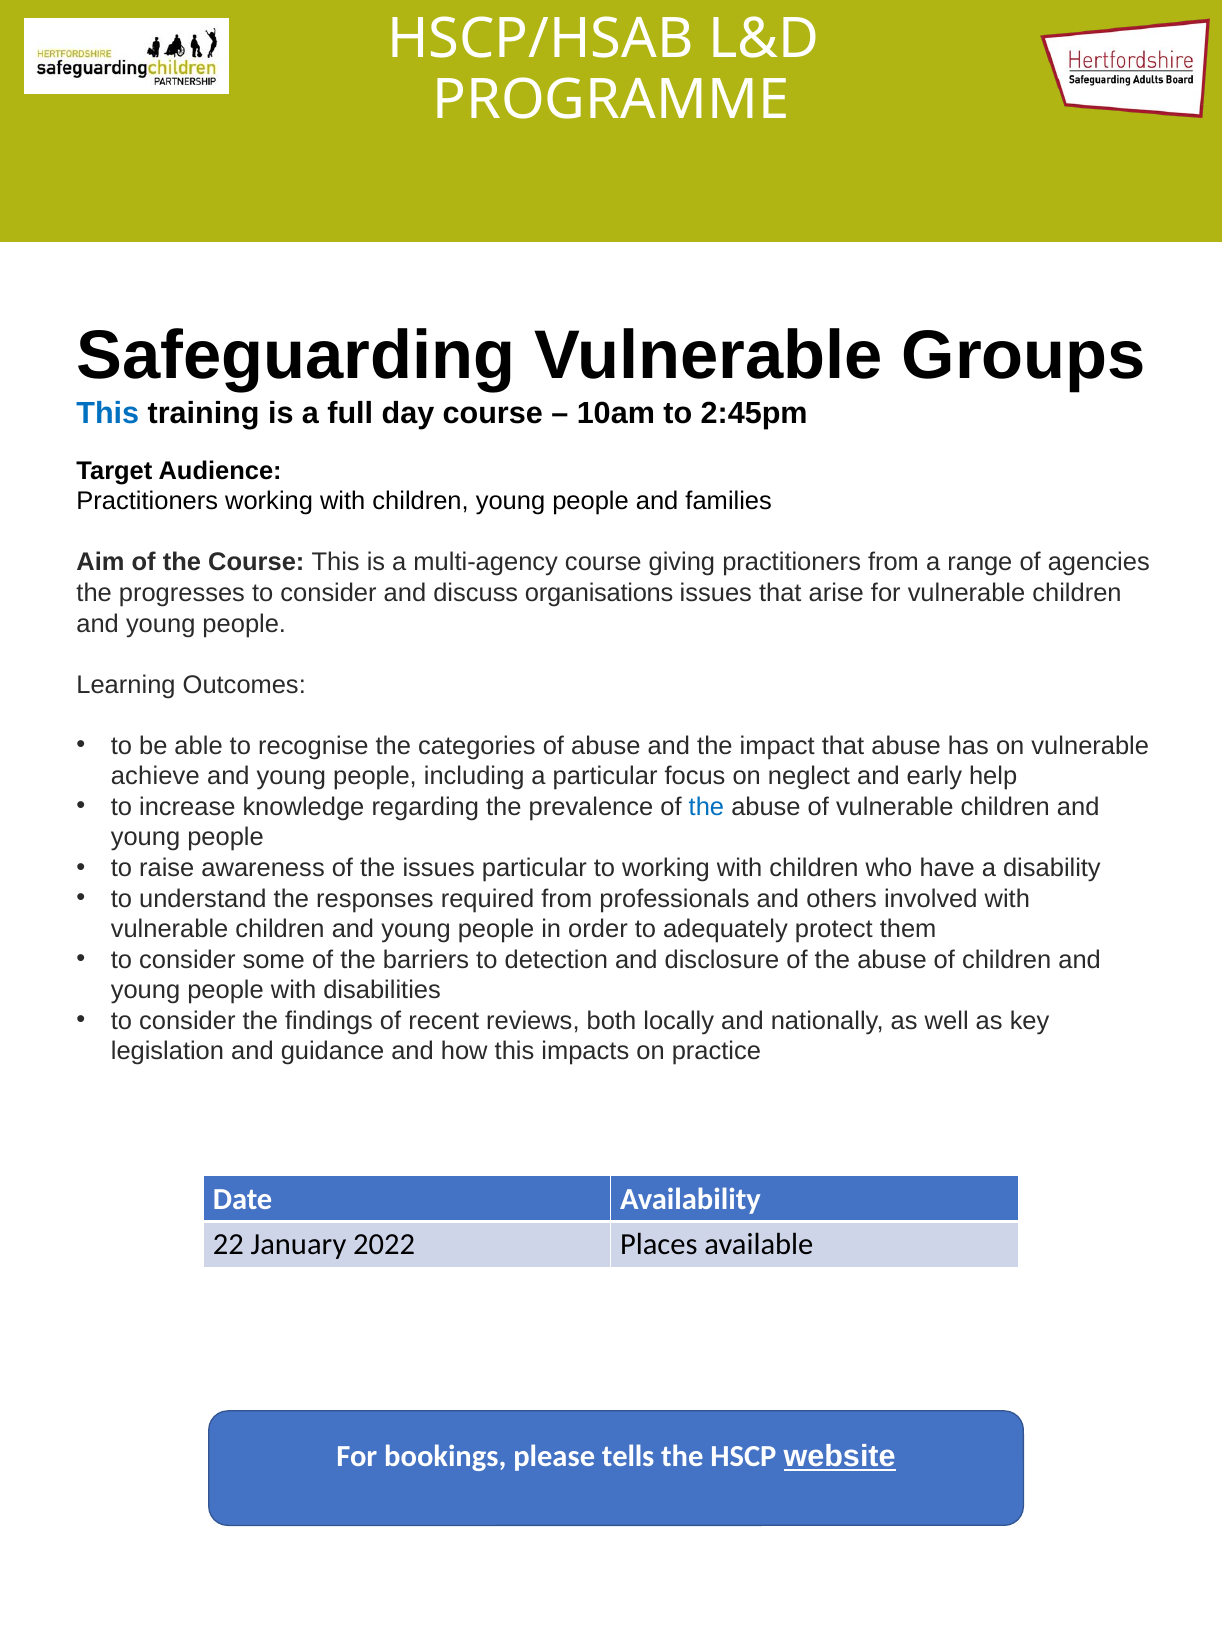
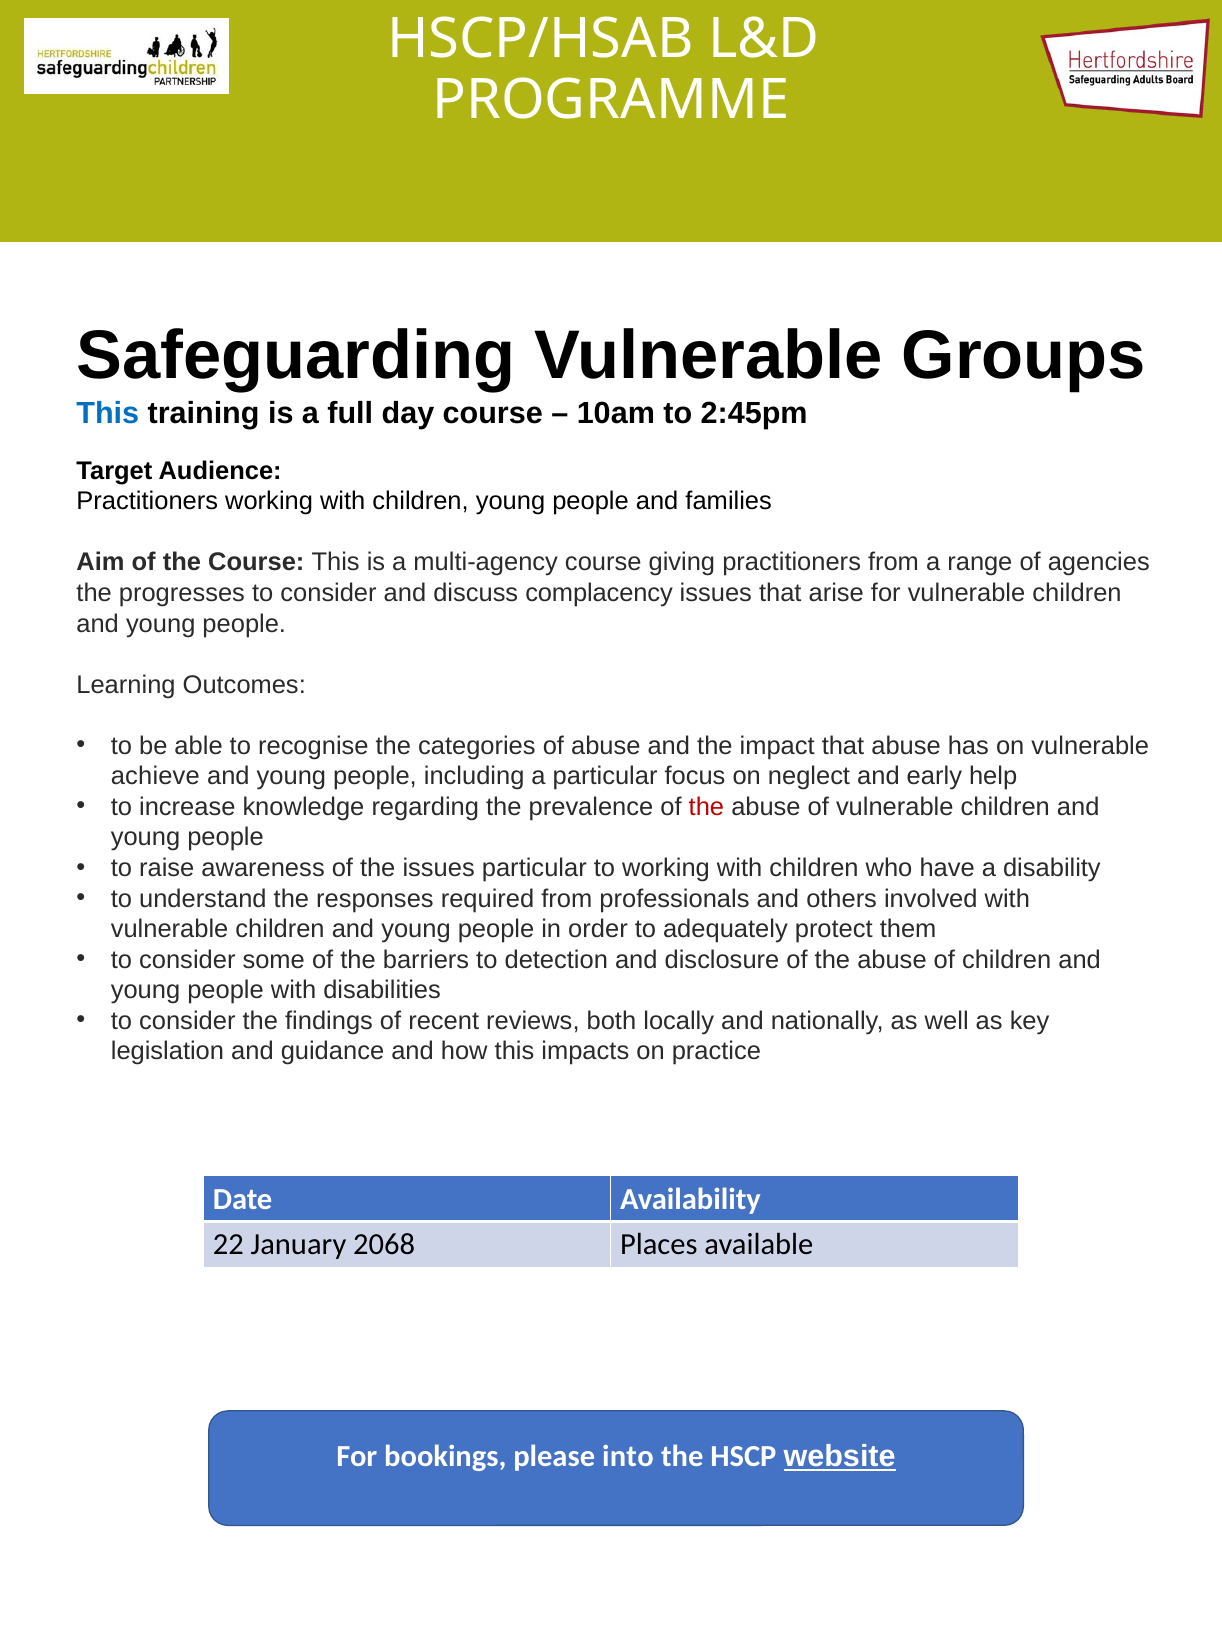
organisations: organisations -> complacency
the at (706, 807) colour: blue -> red
2022: 2022 -> 2068
tells: tells -> into
